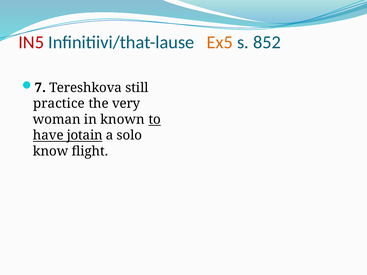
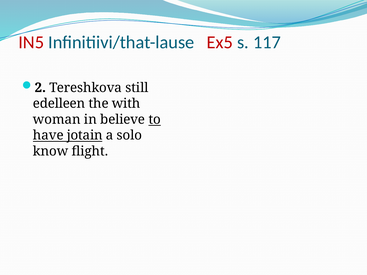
Ex5 colour: orange -> red
852: 852 -> 117
7: 7 -> 2
practice: practice -> edelleen
very: very -> with
known: known -> believe
